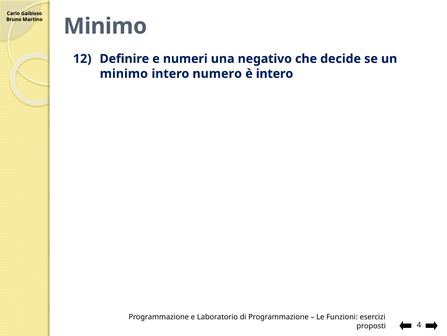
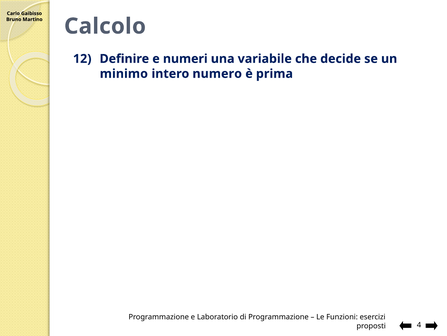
Minimo at (105, 26): Minimo -> Calcolo
negativo: negativo -> variabile
è intero: intero -> prima
